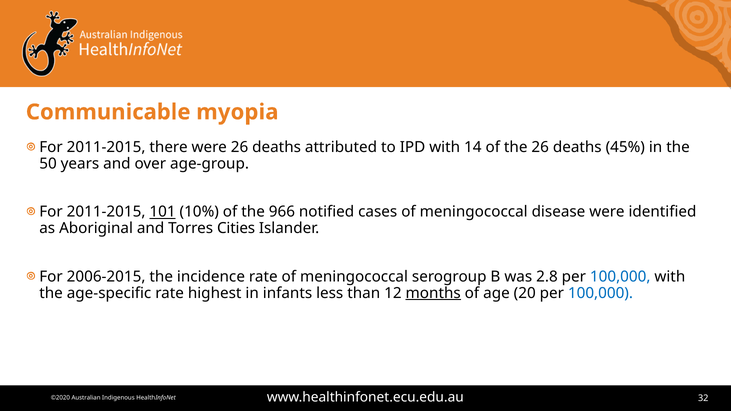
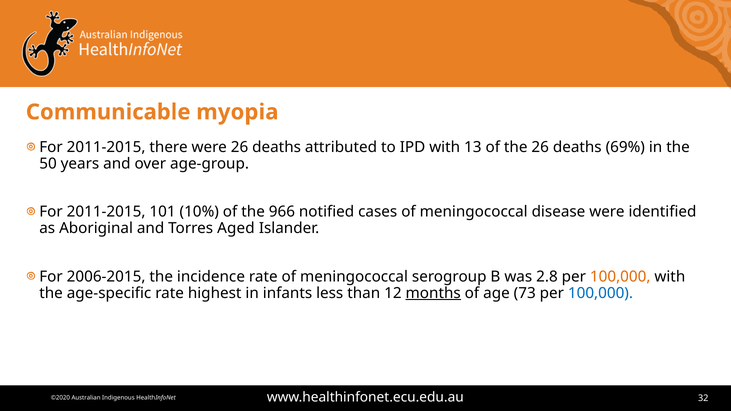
14: 14 -> 13
45%: 45% -> 69%
101 underline: present -> none
Cities: Cities -> Aged
100,000 at (620, 277) colour: blue -> orange
20: 20 -> 73
